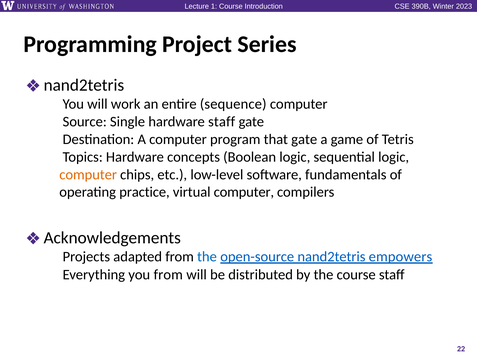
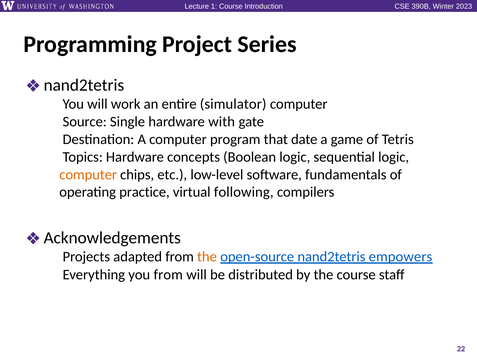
sequence: sequence -> simulator
hardware staff: staff -> with
that gate: gate -> date
virtual computer: computer -> following
the at (207, 257) colour: blue -> orange
